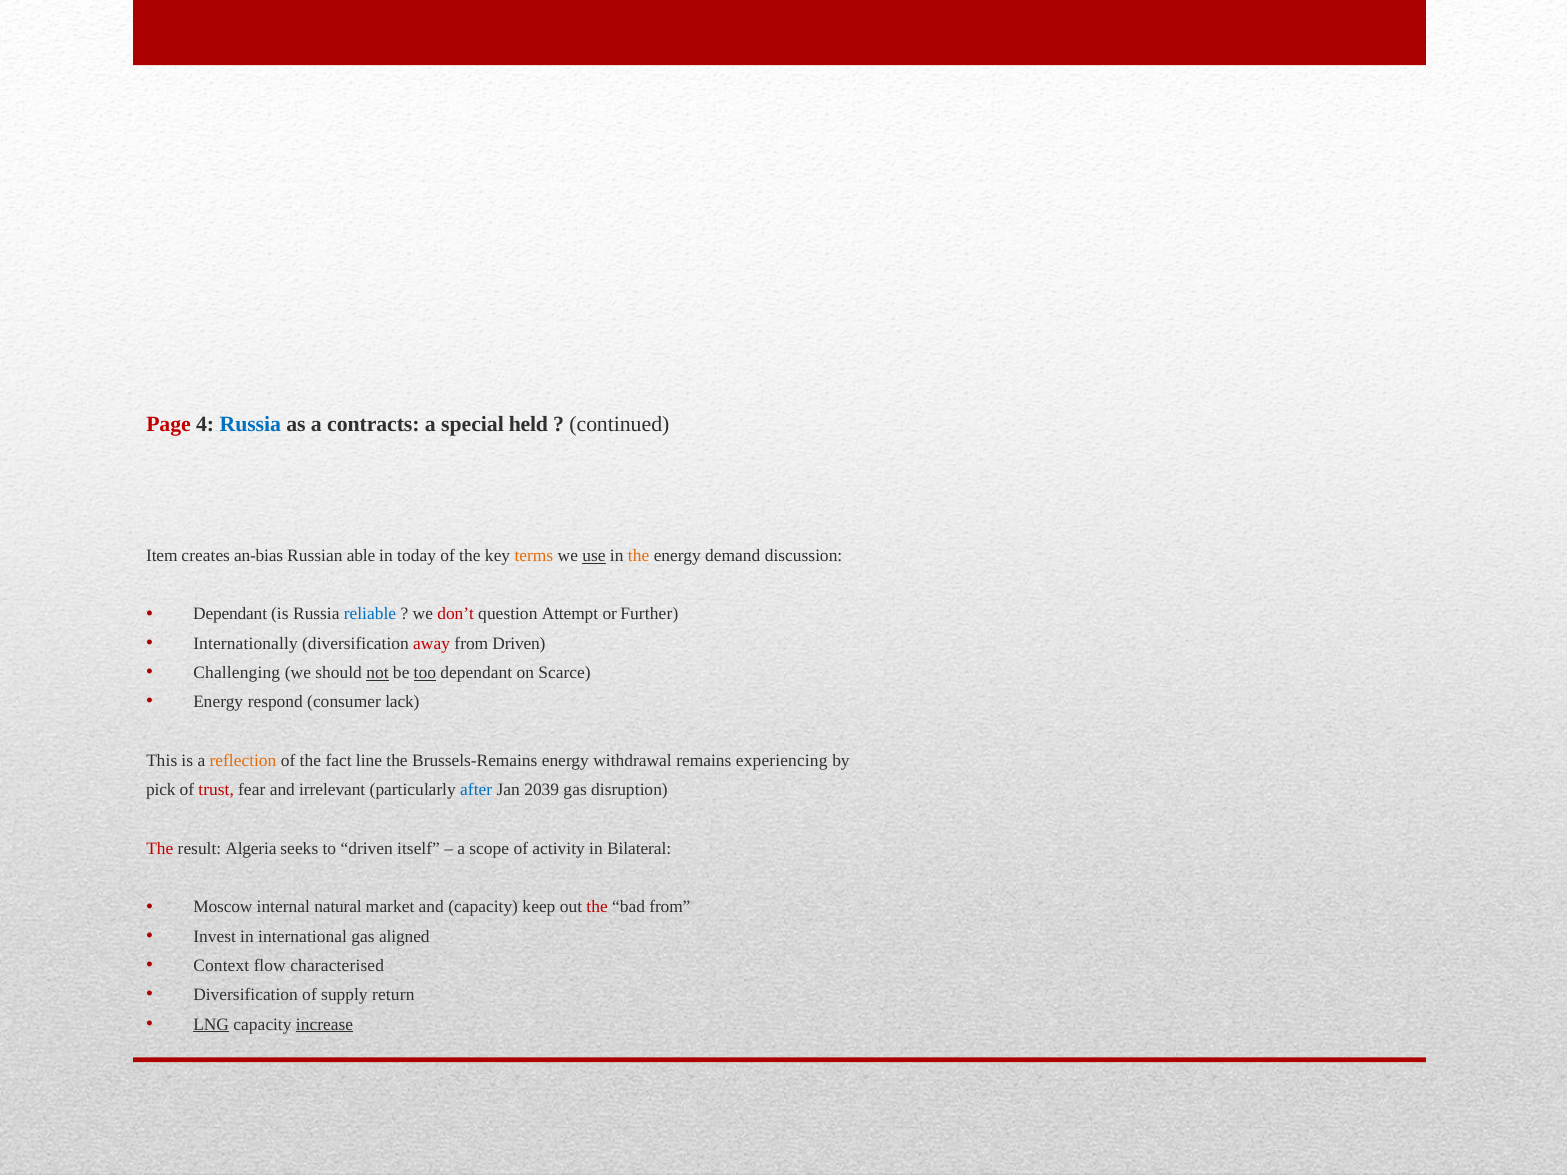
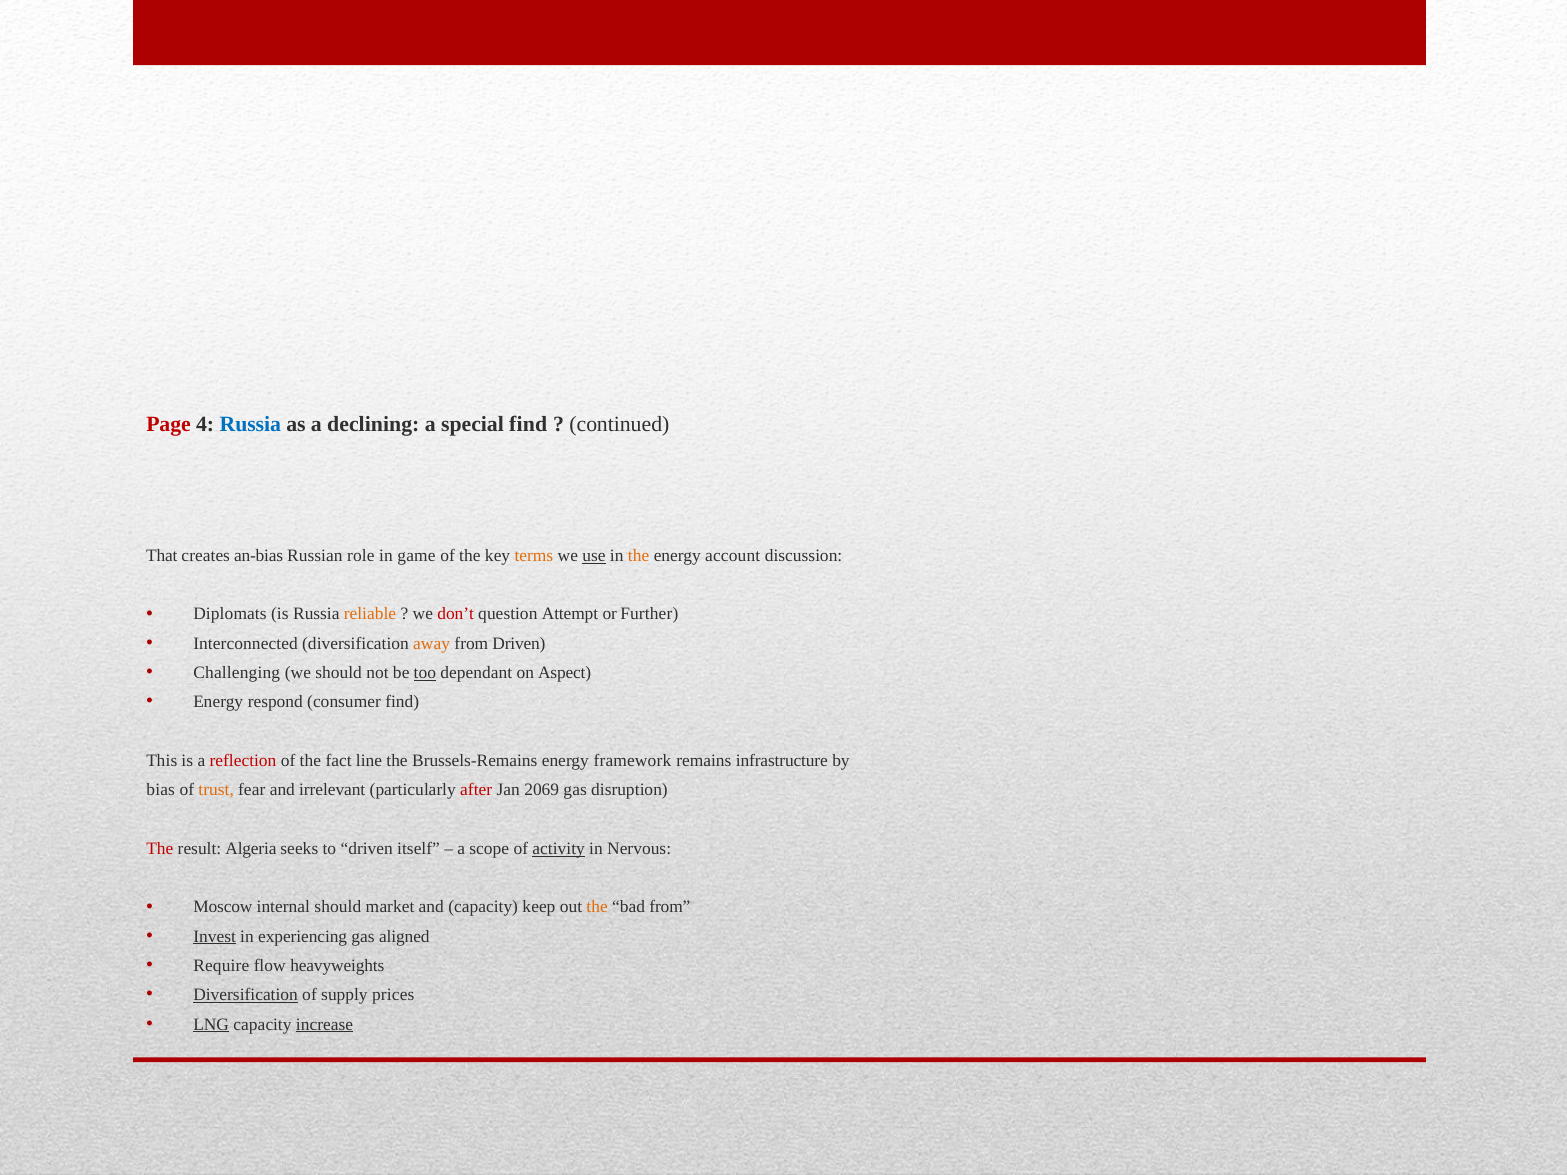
contracts: contracts -> declining
special held: held -> find
Item: Item -> That
able: able -> role
today: today -> game
demand: demand -> account
Dependant at (230, 614): Dependant -> Diplomats
reliable colour: blue -> orange
Internationally: Internationally -> Interconnected
away colour: red -> orange
not underline: present -> none
Scarce: Scarce -> Aspect
consumer lack: lack -> find
reflection colour: orange -> red
withdrawal: withdrawal -> framework
experiencing: experiencing -> infrastructure
pick: pick -> bias
trust colour: red -> orange
after colour: blue -> red
2039: 2039 -> 2069
activity underline: none -> present
Bilateral: Bilateral -> Nervous
internal natural: natural -> should
the at (597, 907) colour: red -> orange
Invest underline: none -> present
international: international -> experiencing
Context: Context -> Require
characterised: characterised -> heavyweights
Diversification at (246, 995) underline: none -> present
return: return -> prices
